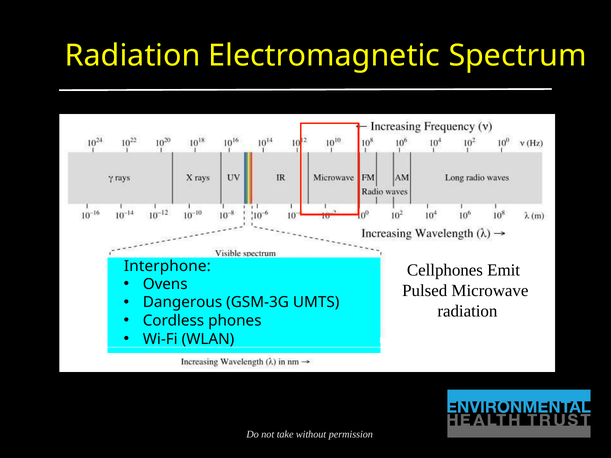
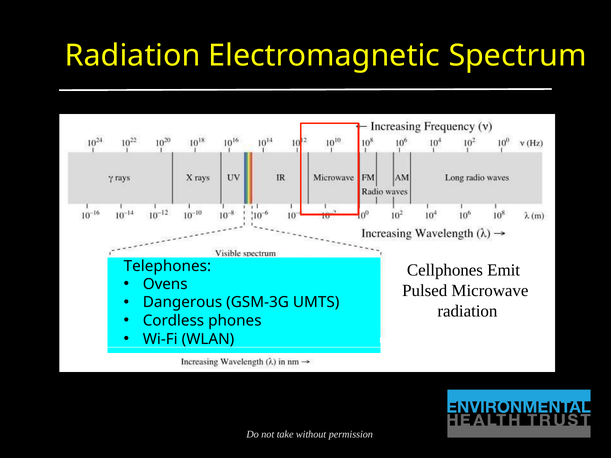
Interphone: Interphone -> Telephones
